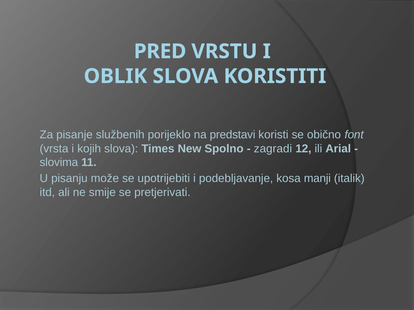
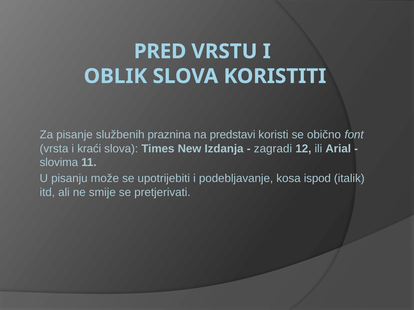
porijeklo: porijeklo -> praznina
kojih: kojih -> kraći
Spolno: Spolno -> Izdanja
manji: manji -> ispod
